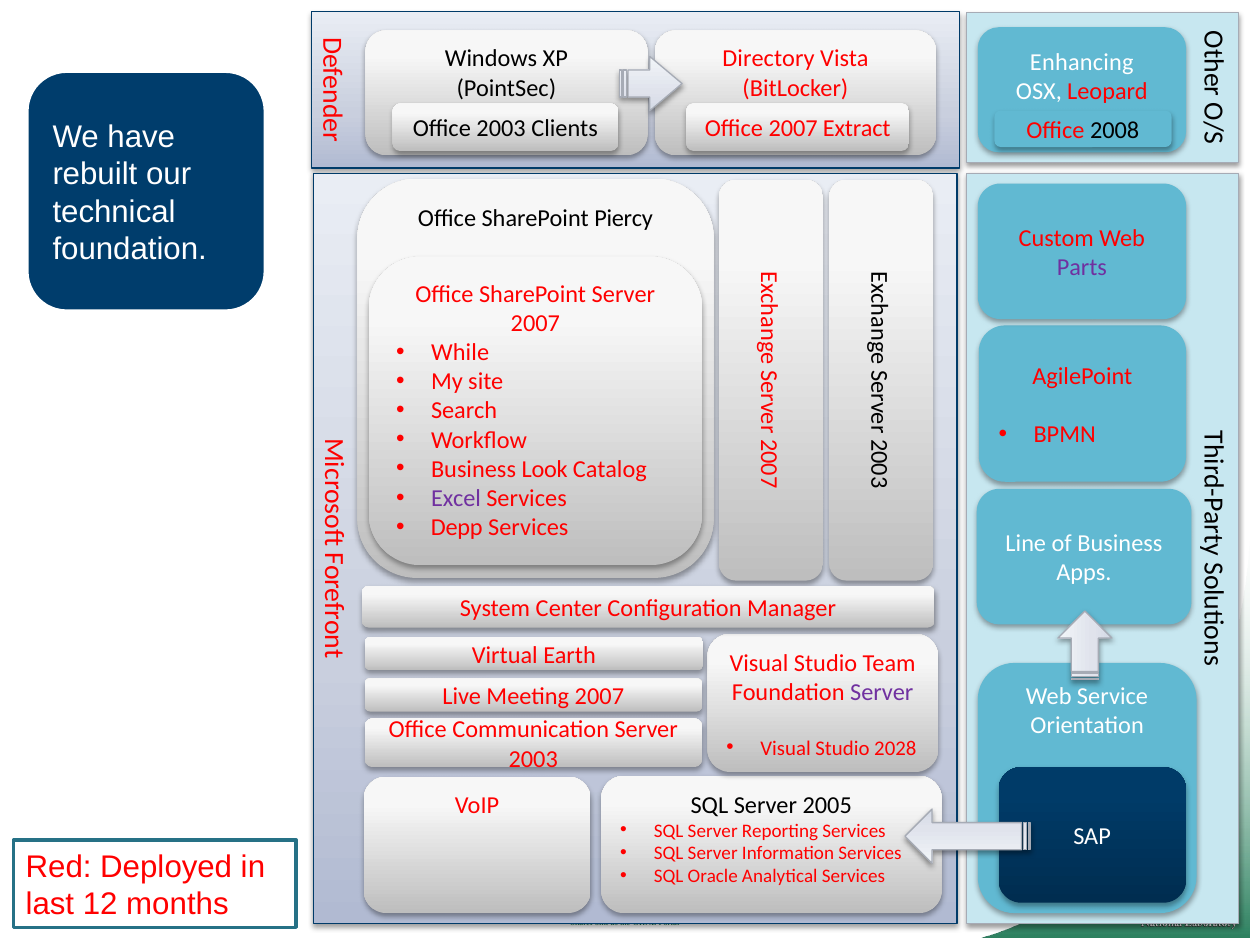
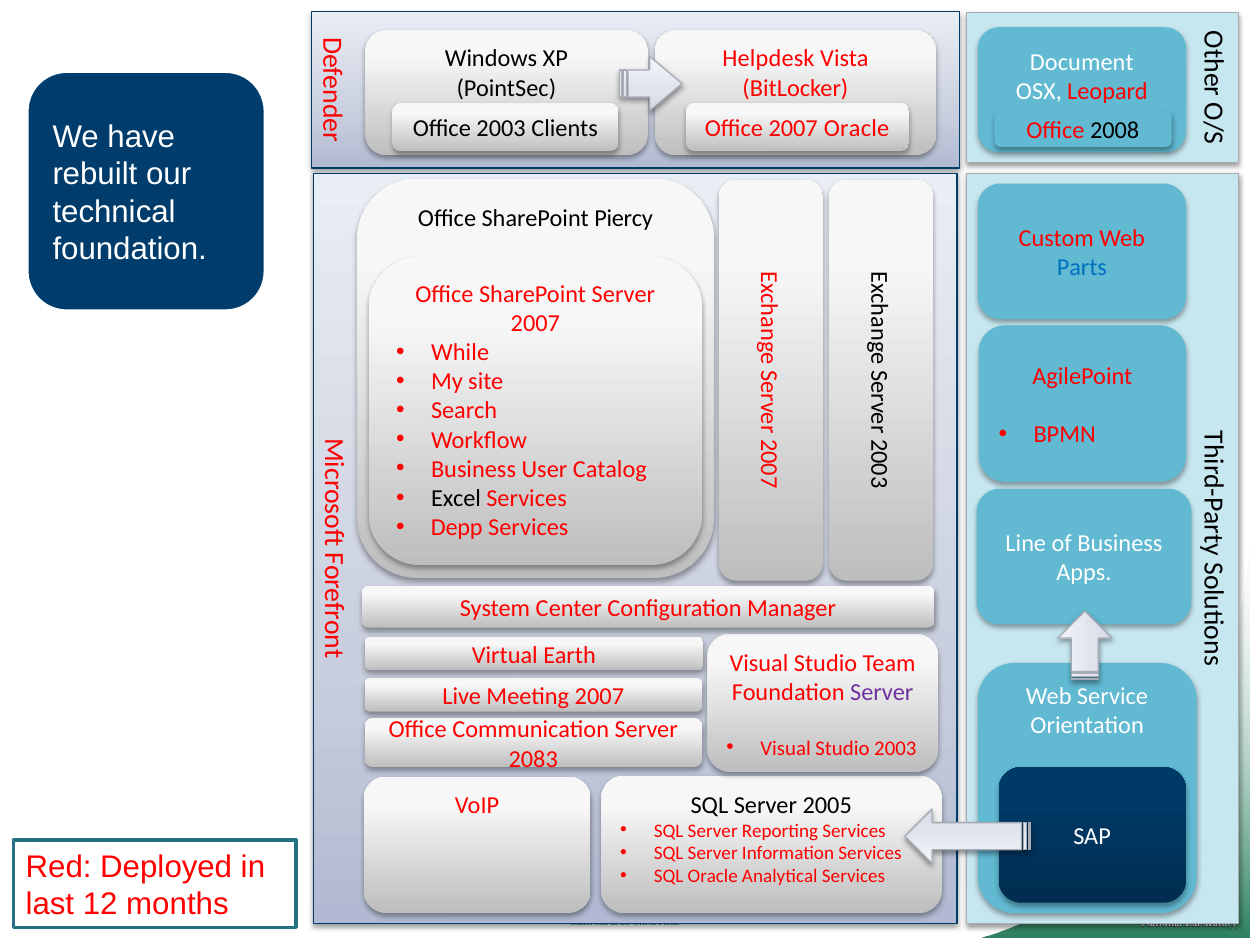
Directory: Directory -> Helpdesk
Enhancing: Enhancing -> Document
2007 Extract: Extract -> Oracle
Parts colour: purple -> blue
Look: Look -> User
Excel colour: purple -> black
Studio 2028: 2028 -> 2003
2003 at (533, 759): 2003 -> 2083
